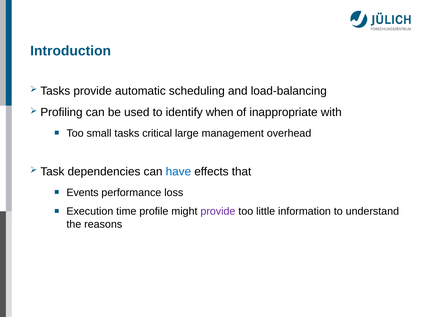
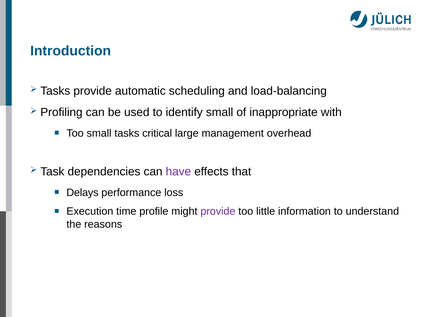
identify when: when -> small
have colour: blue -> purple
Events: Events -> Delays
